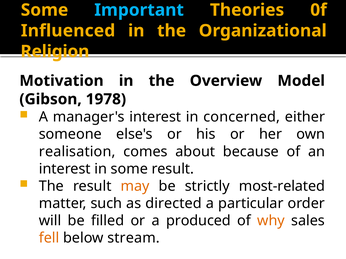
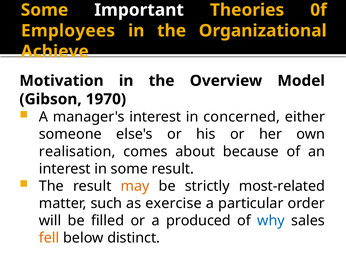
Important colour: light blue -> white
Influenced: Influenced -> Employees
Religion: Religion -> Achieve
1978: 1978 -> 1970
directed: directed -> exercise
why colour: orange -> blue
stream: stream -> distinct
